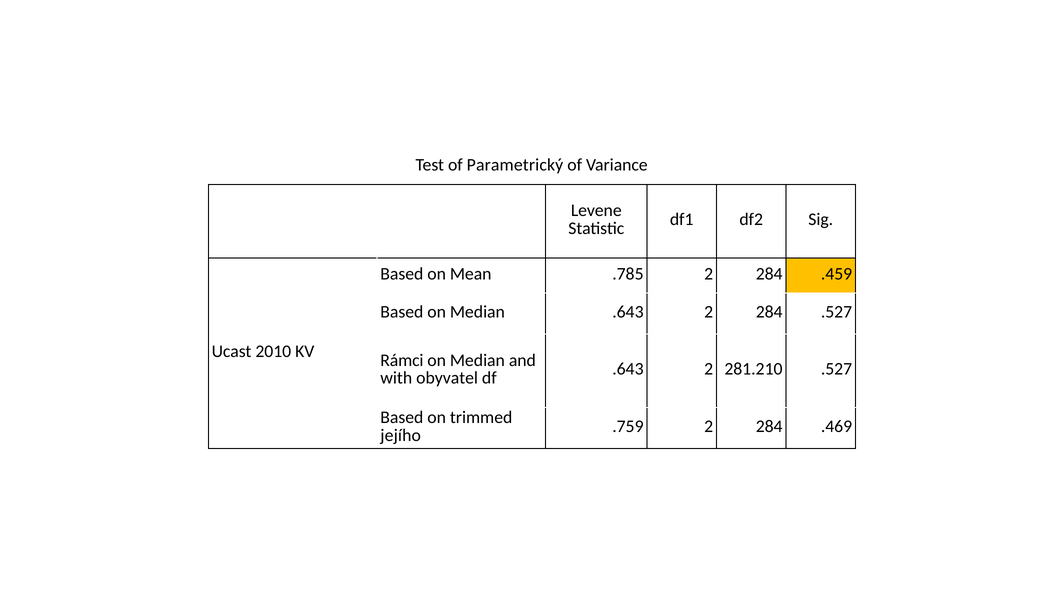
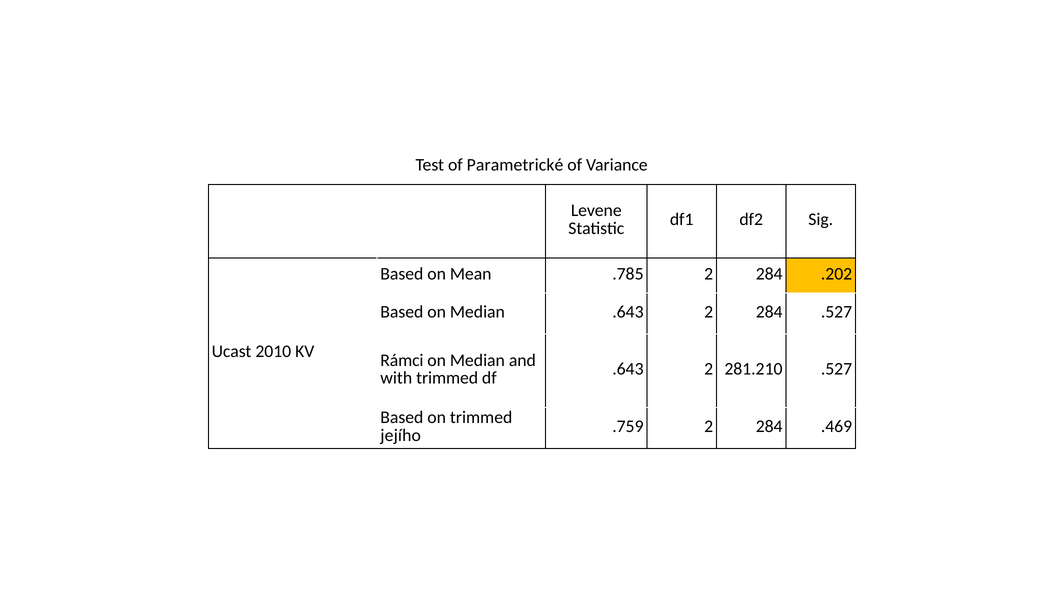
Parametrický: Parametrický -> Parametrické
.459: .459 -> .202
with obyvatel: obyvatel -> trimmed
